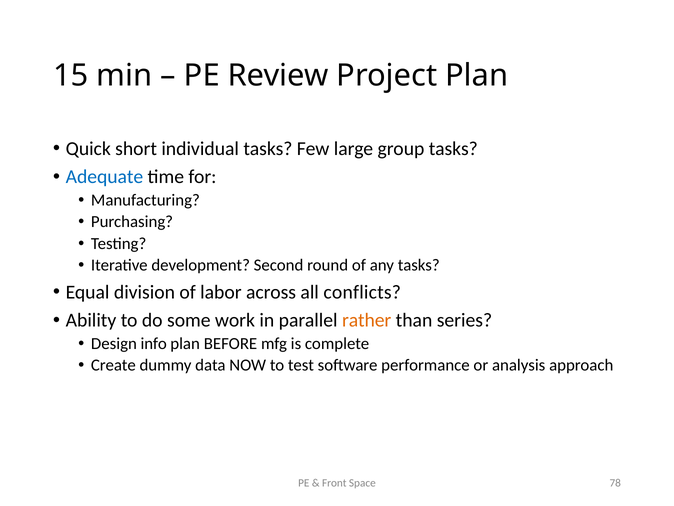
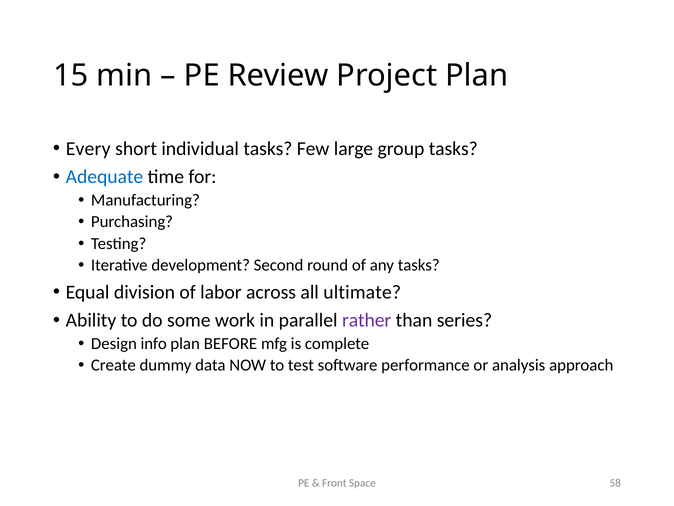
Quick: Quick -> Every
conflicts: conflicts -> ultimate
rather colour: orange -> purple
78: 78 -> 58
